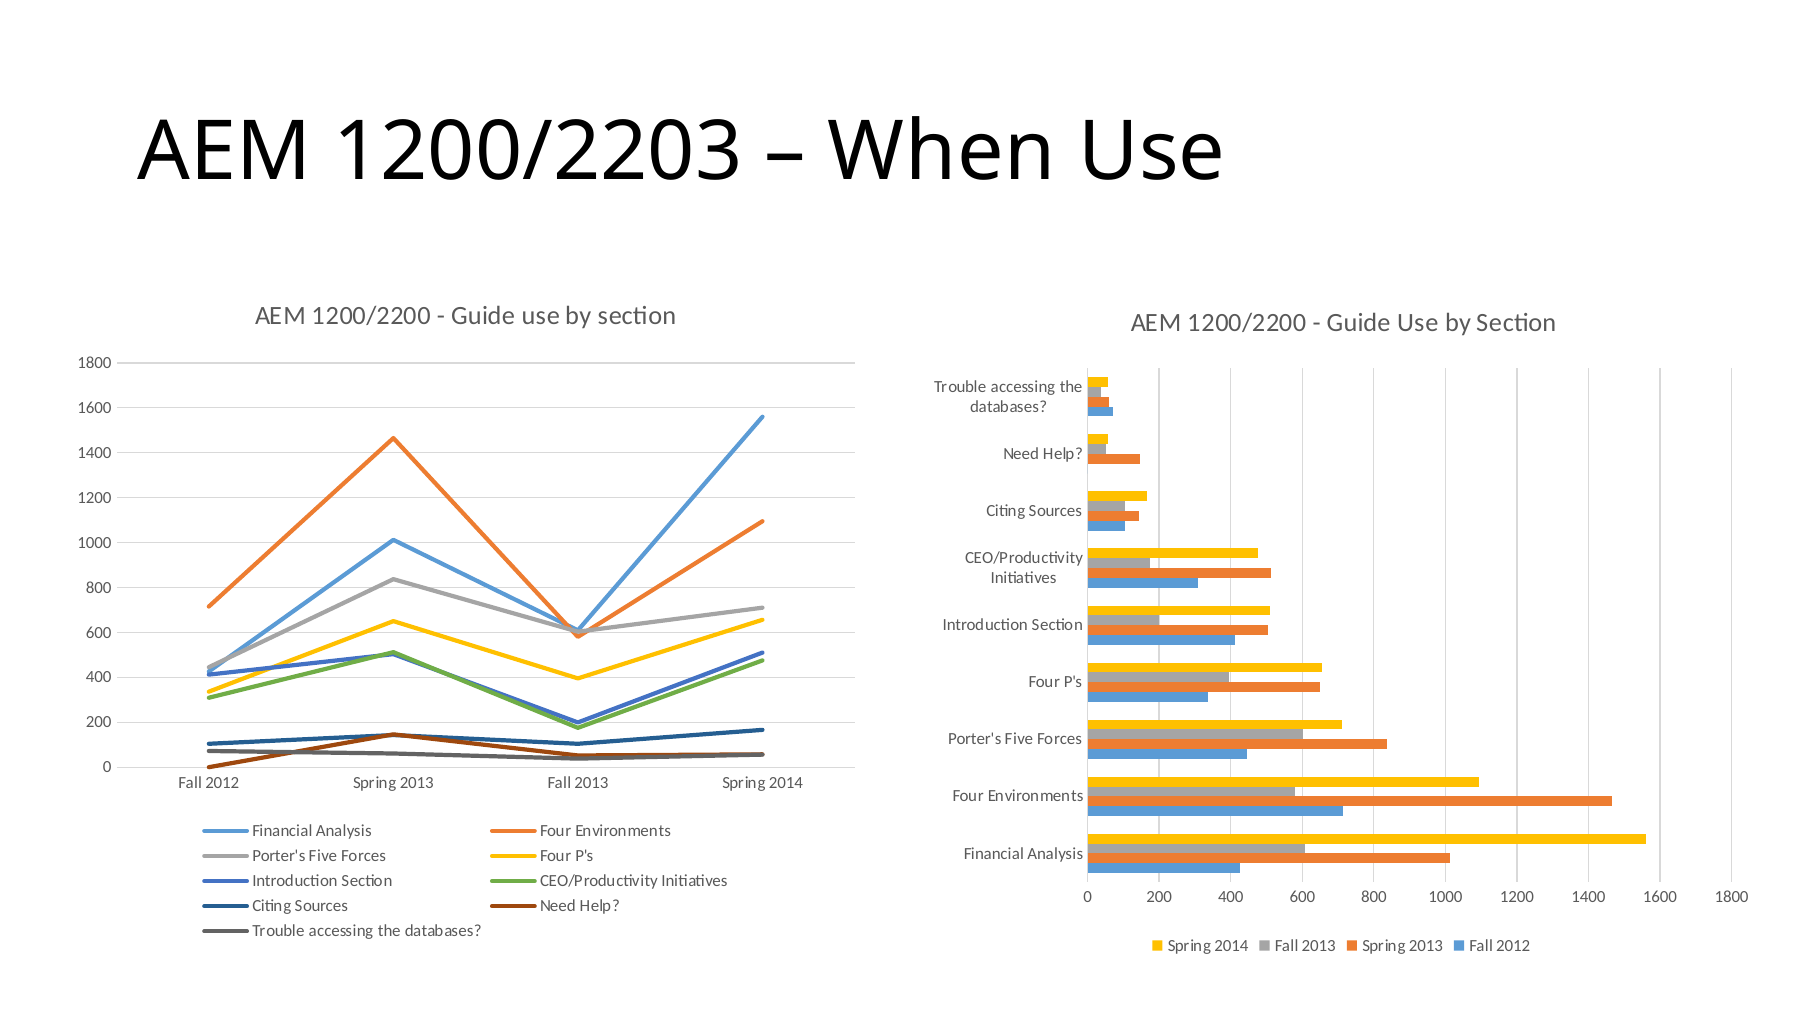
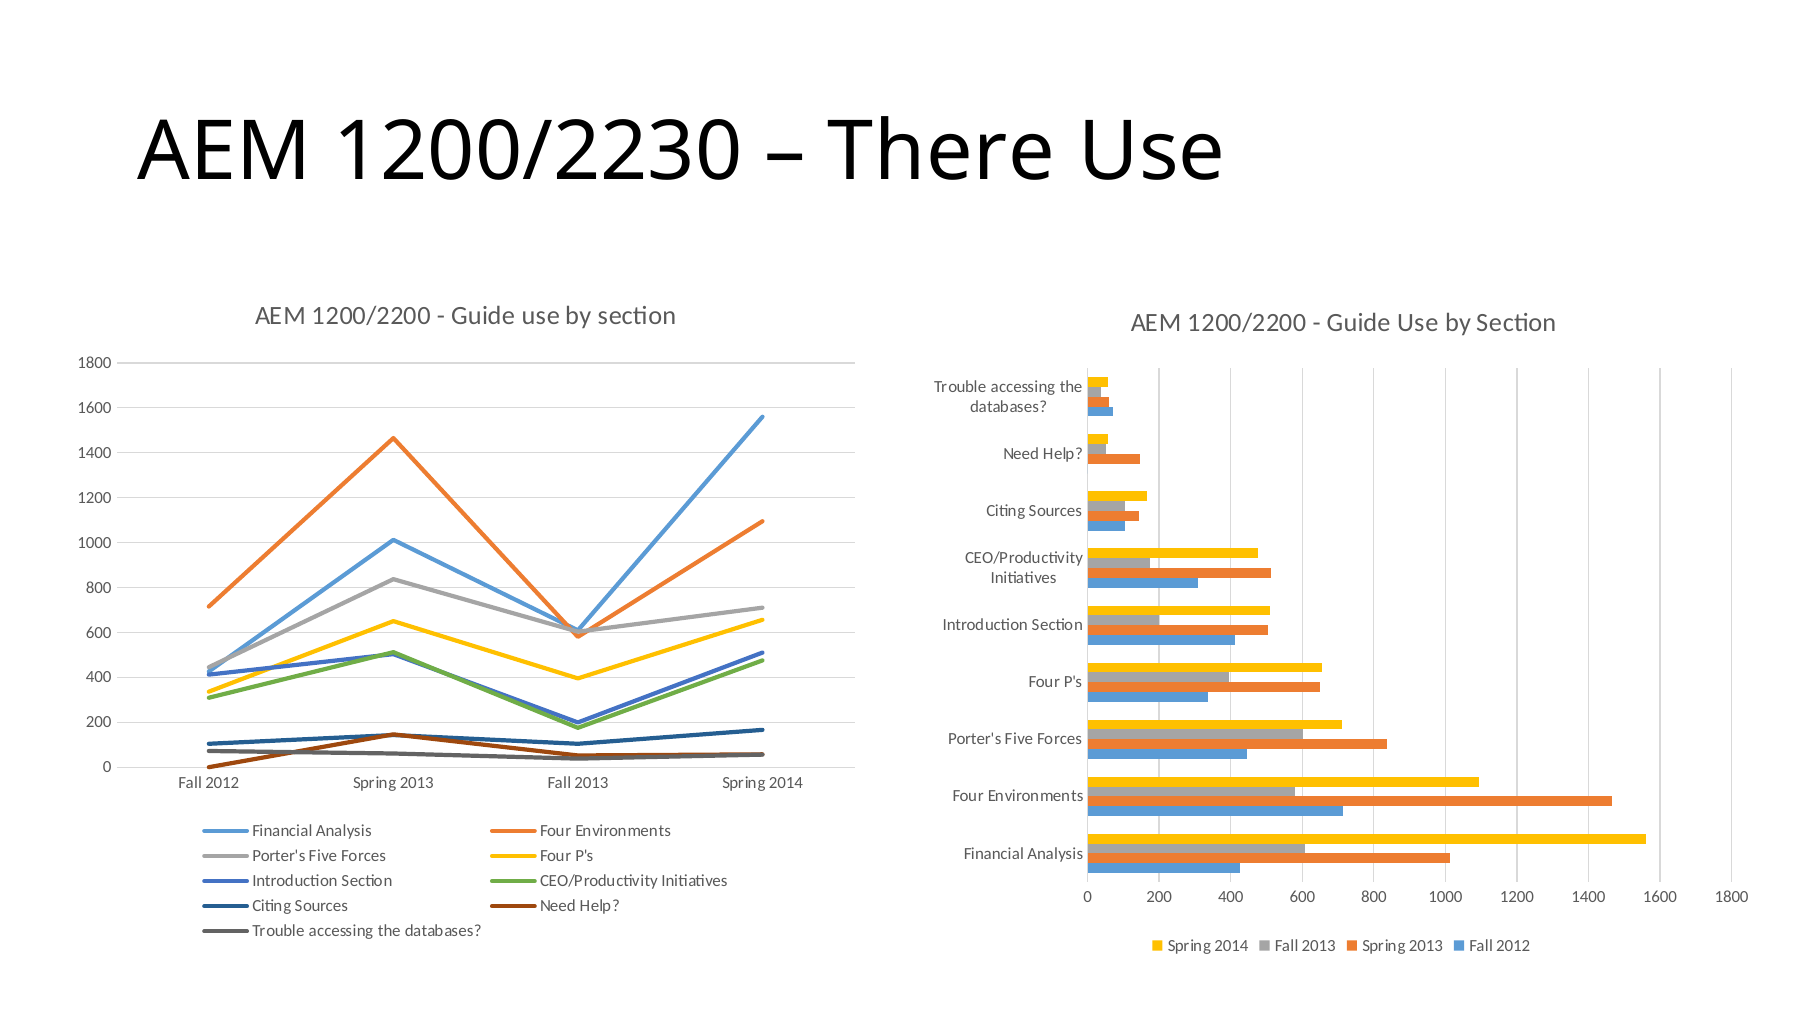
1200/2203: 1200/2203 -> 1200/2230
When: When -> There
